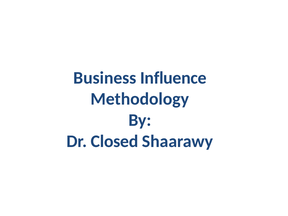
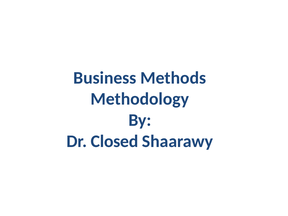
Influence: Influence -> Methods
